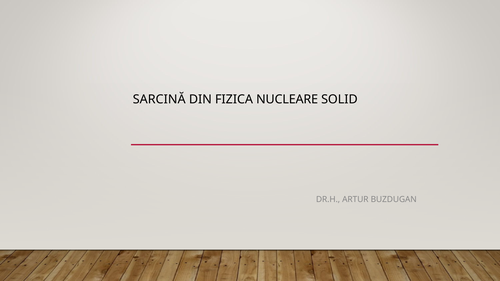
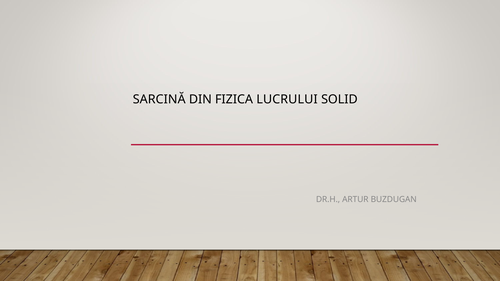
NUCLEARE: NUCLEARE -> LUCRULUI
